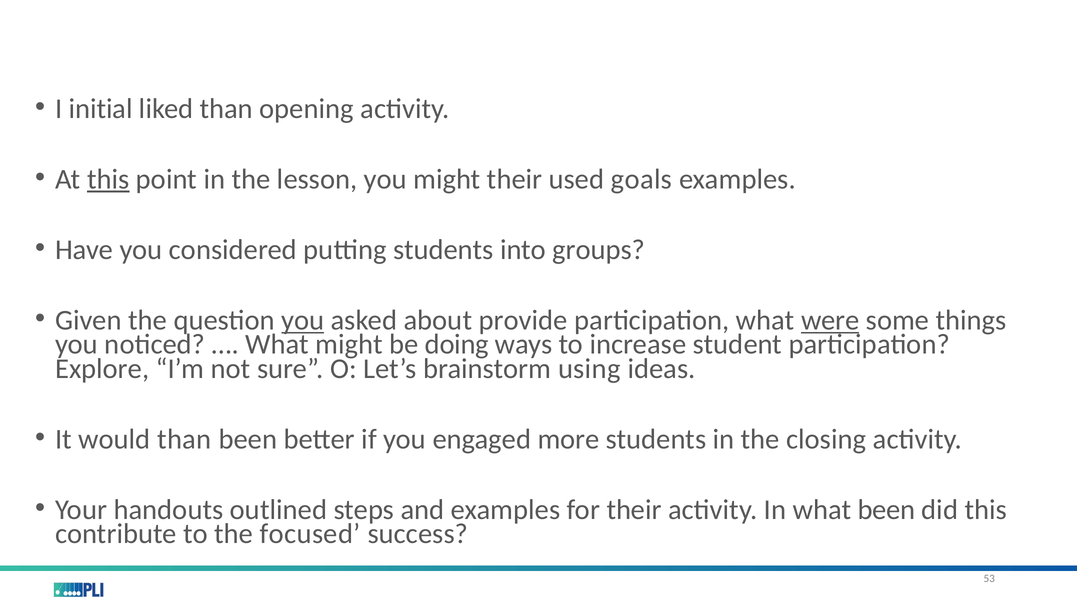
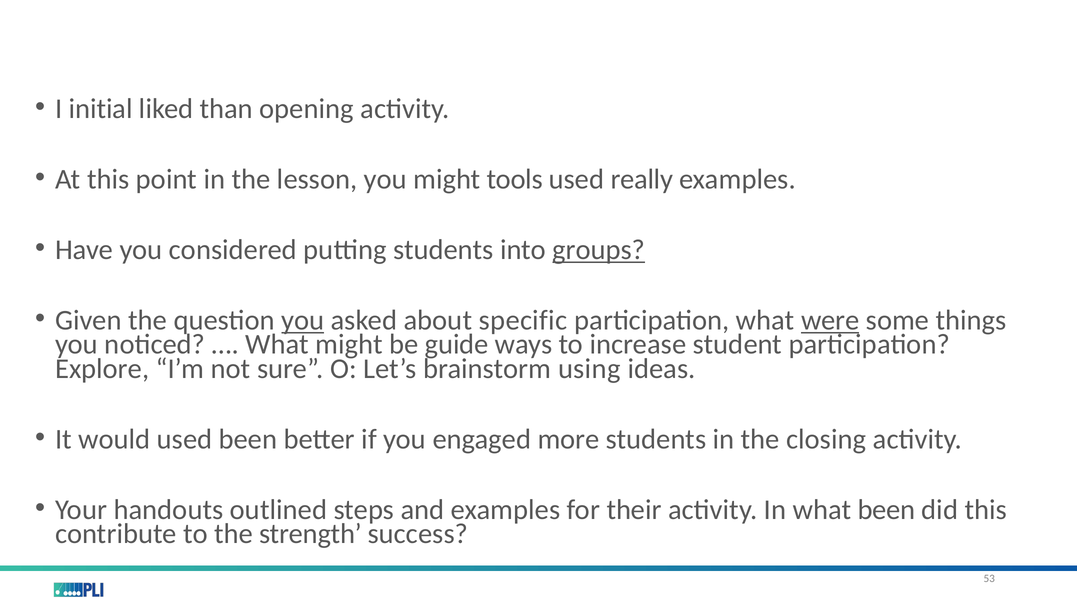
this at (108, 179) underline: present -> none
might their: their -> tools
goals: goals -> really
groups underline: none -> present
provide: provide -> specific
doing: doing -> guide
would than: than -> used
focused: focused -> strength
